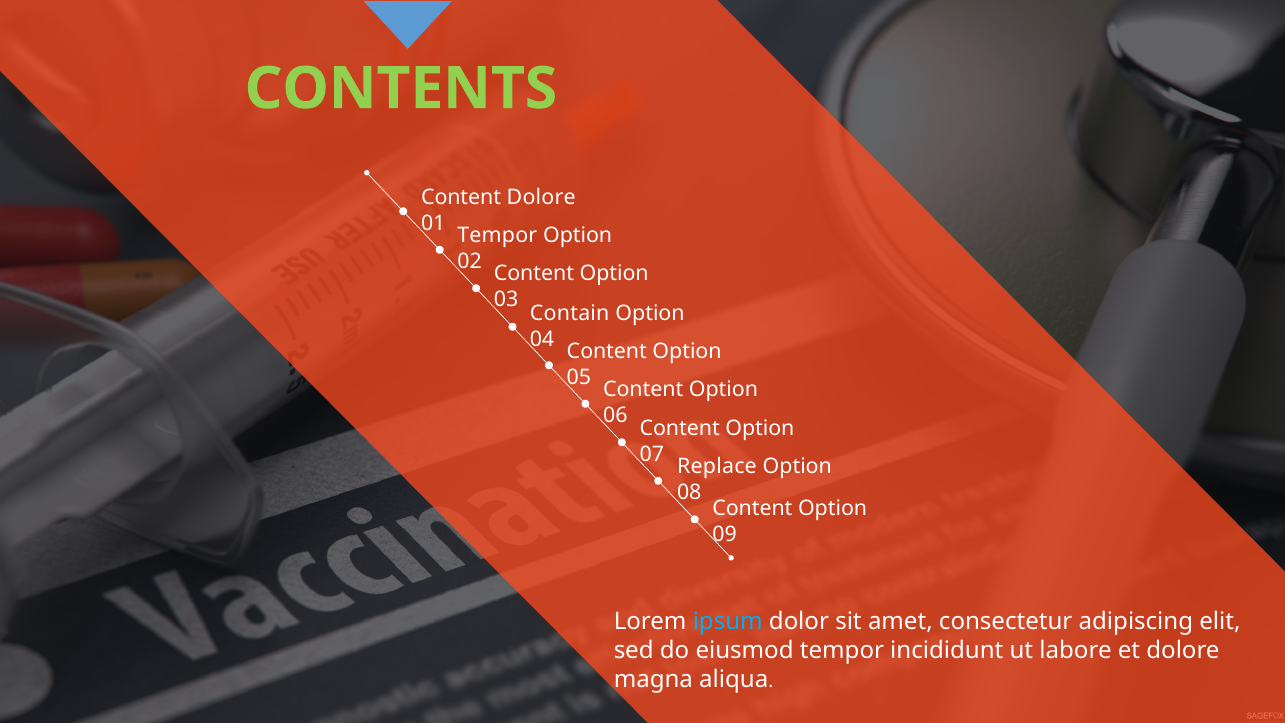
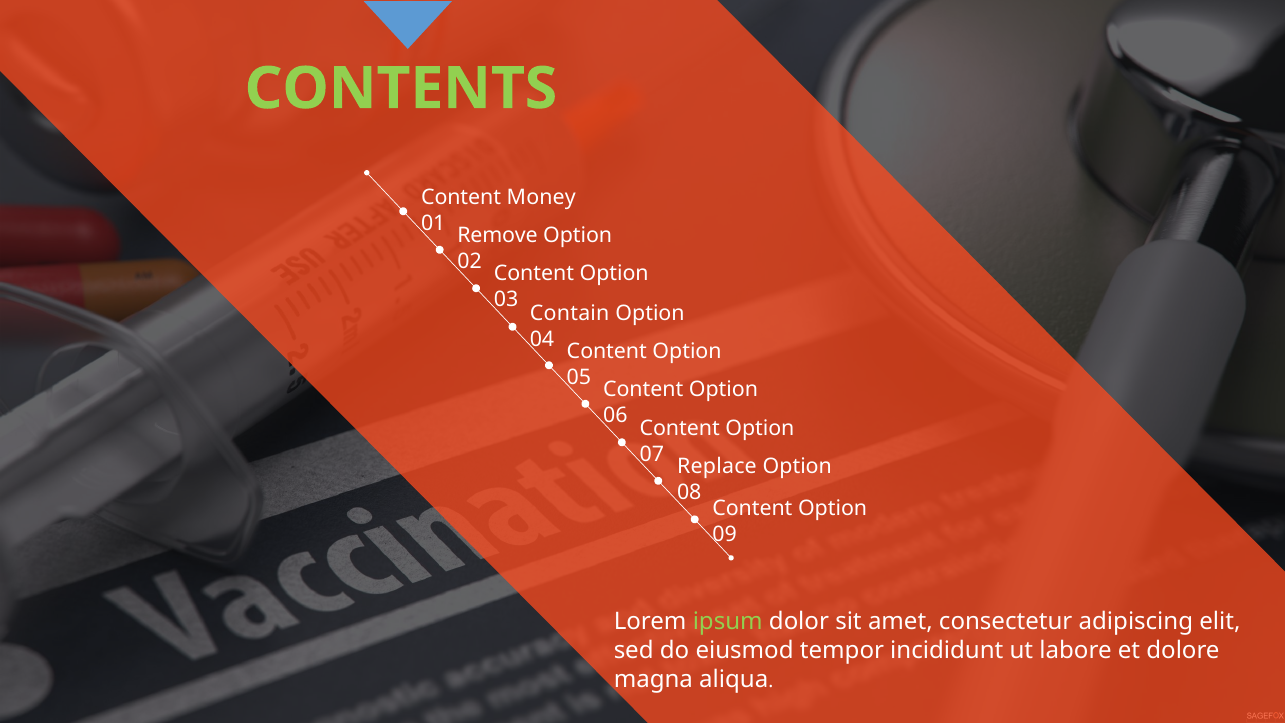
Content Dolore: Dolore -> Money
Tempor at (497, 235): Tempor -> Remove
ipsum colour: light blue -> light green
